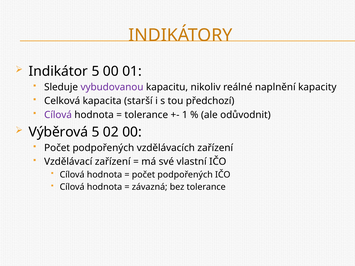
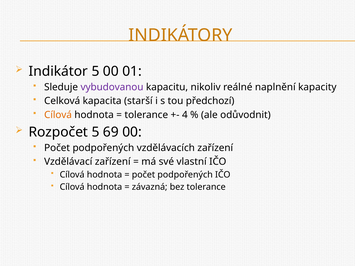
Cílová at (58, 115) colour: purple -> orange
1: 1 -> 4
Výběrová: Výběrová -> Rozpočet
02: 02 -> 69
